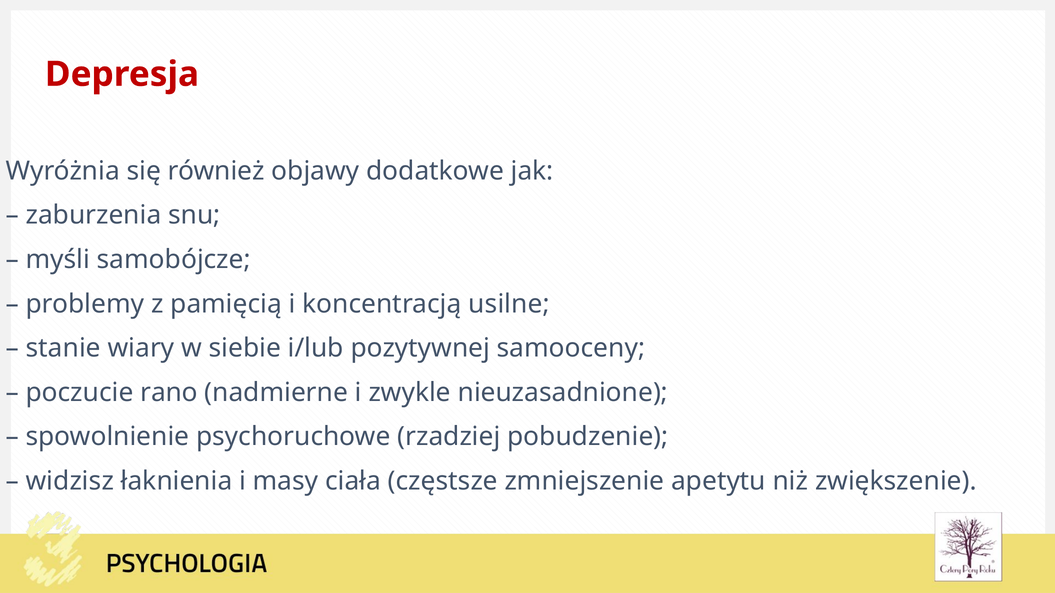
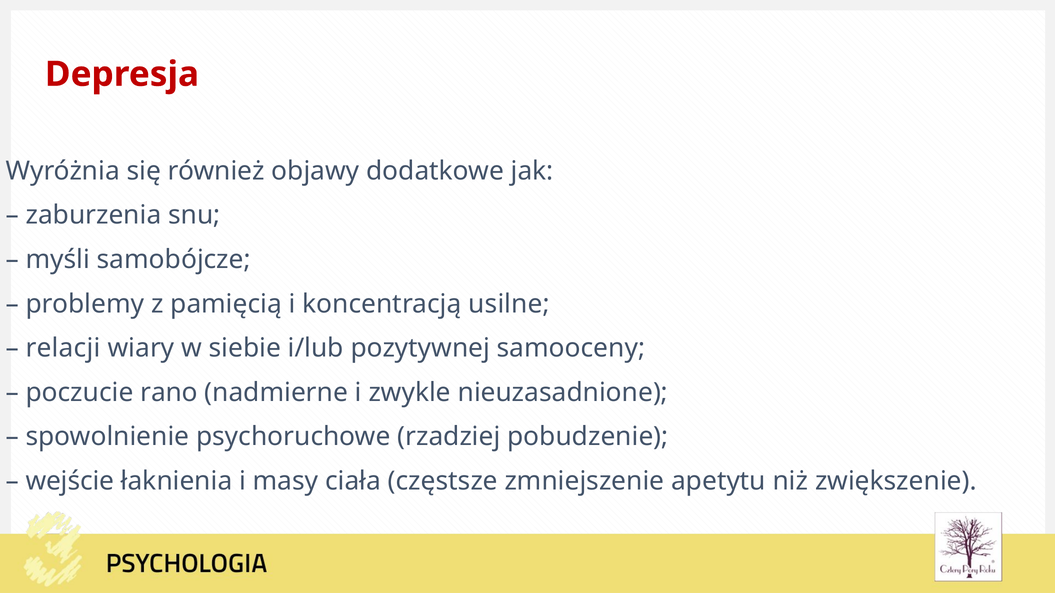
stanie: stanie -> relacji
widzisz: widzisz -> wejście
